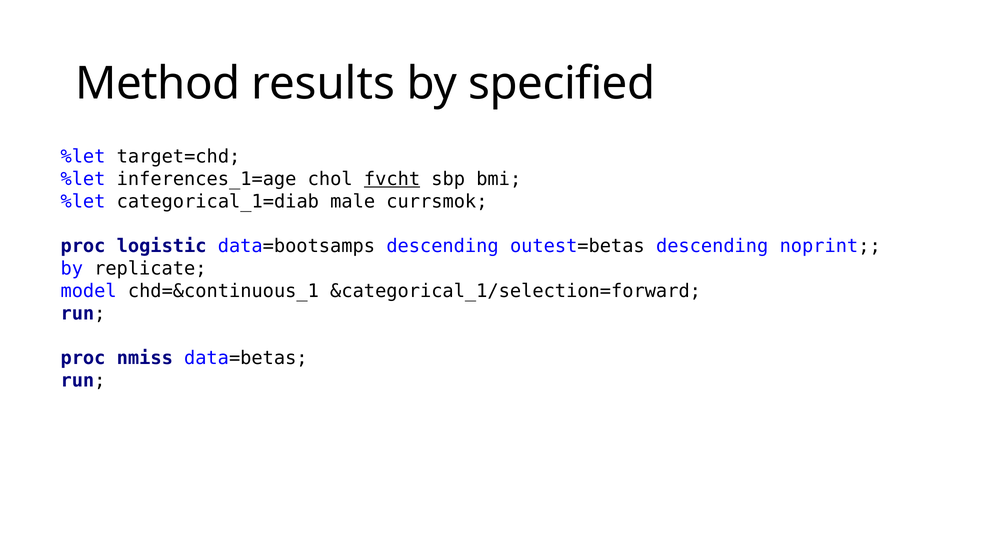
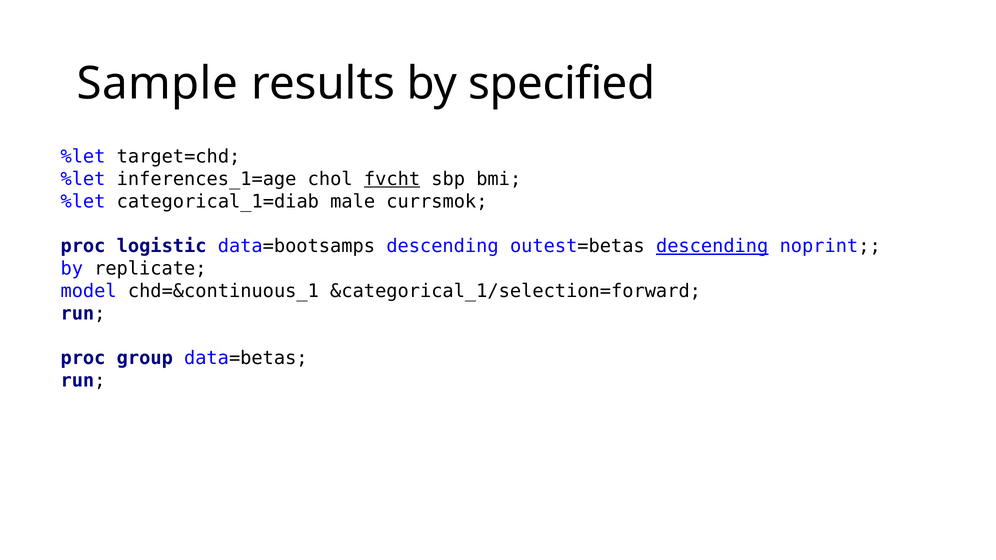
Method: Method -> Sample
descending at (712, 246) underline: none -> present
nmiss: nmiss -> group
